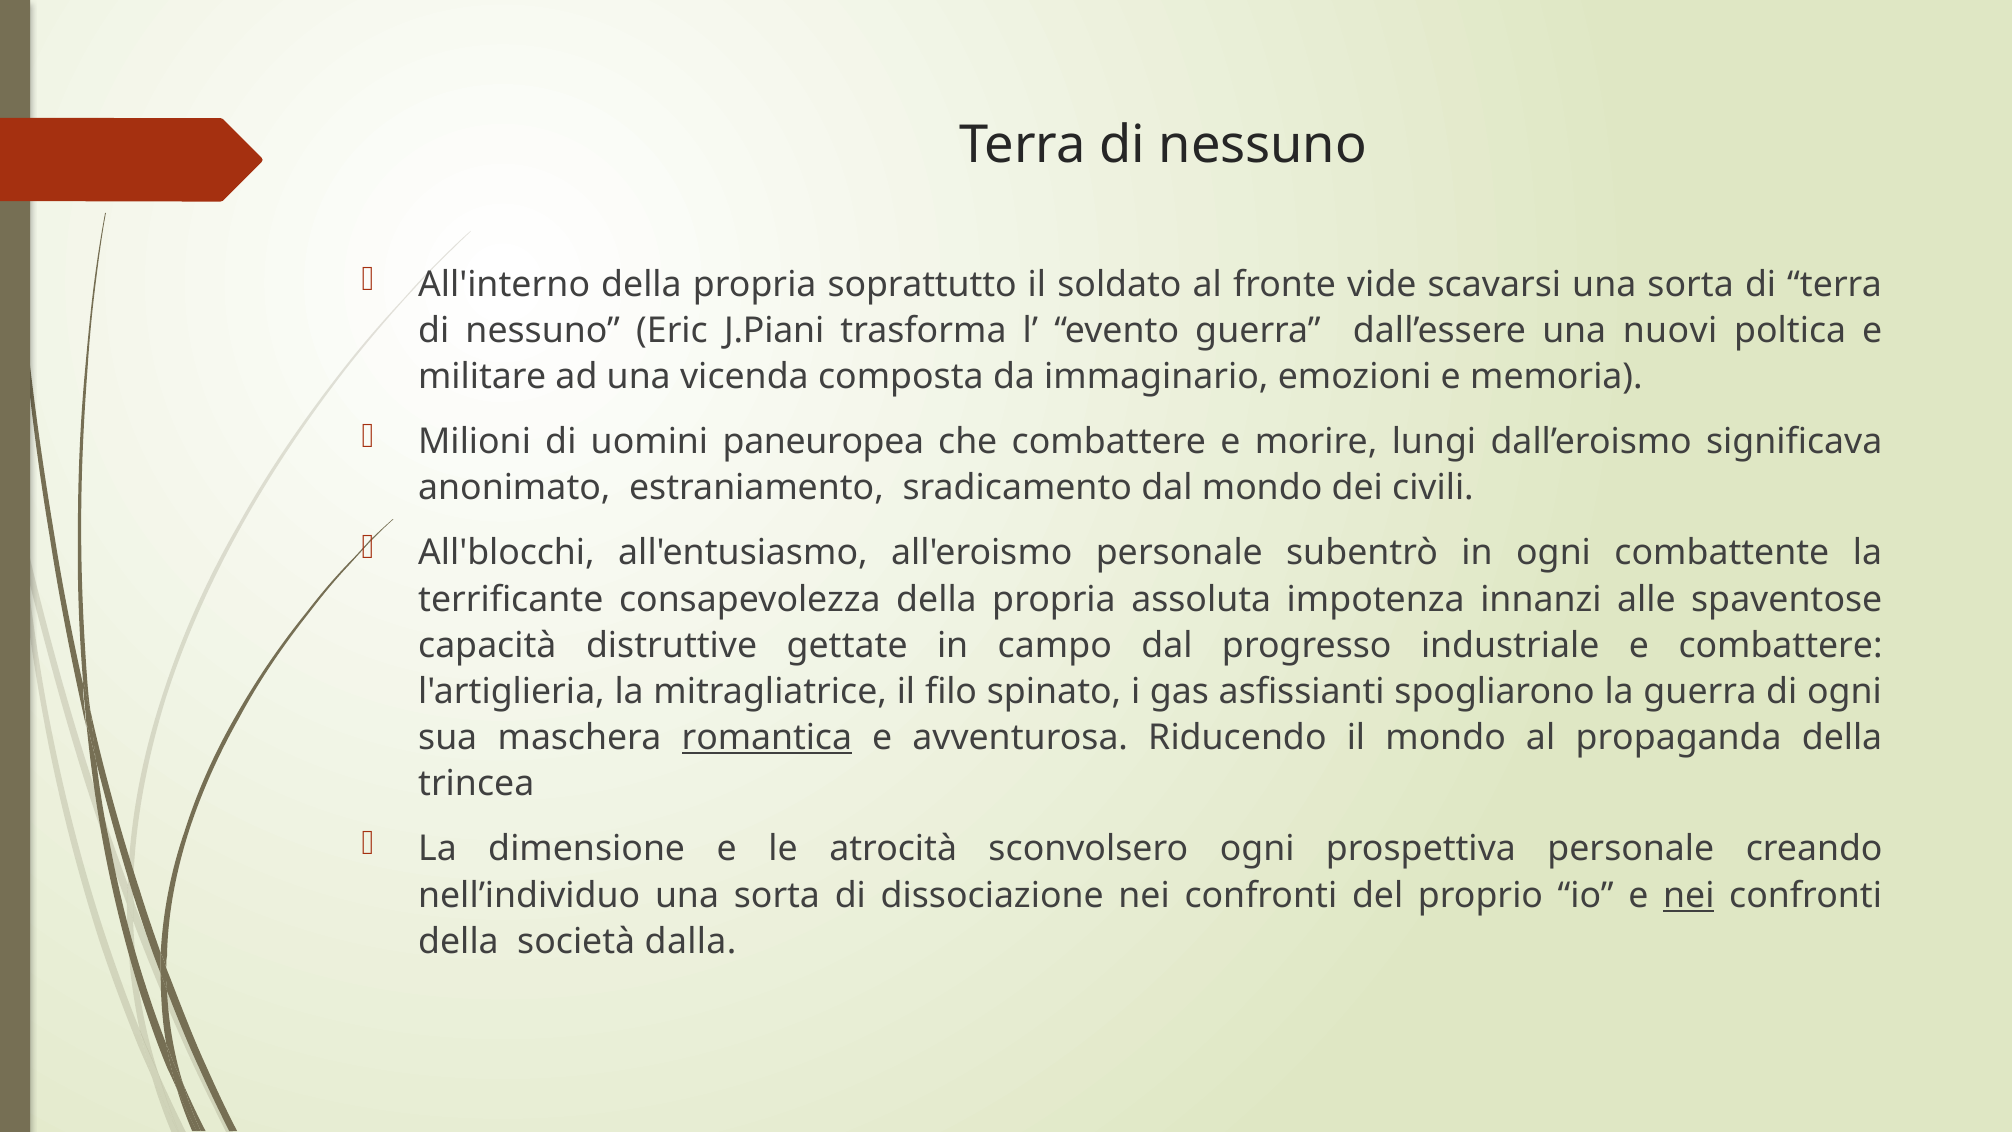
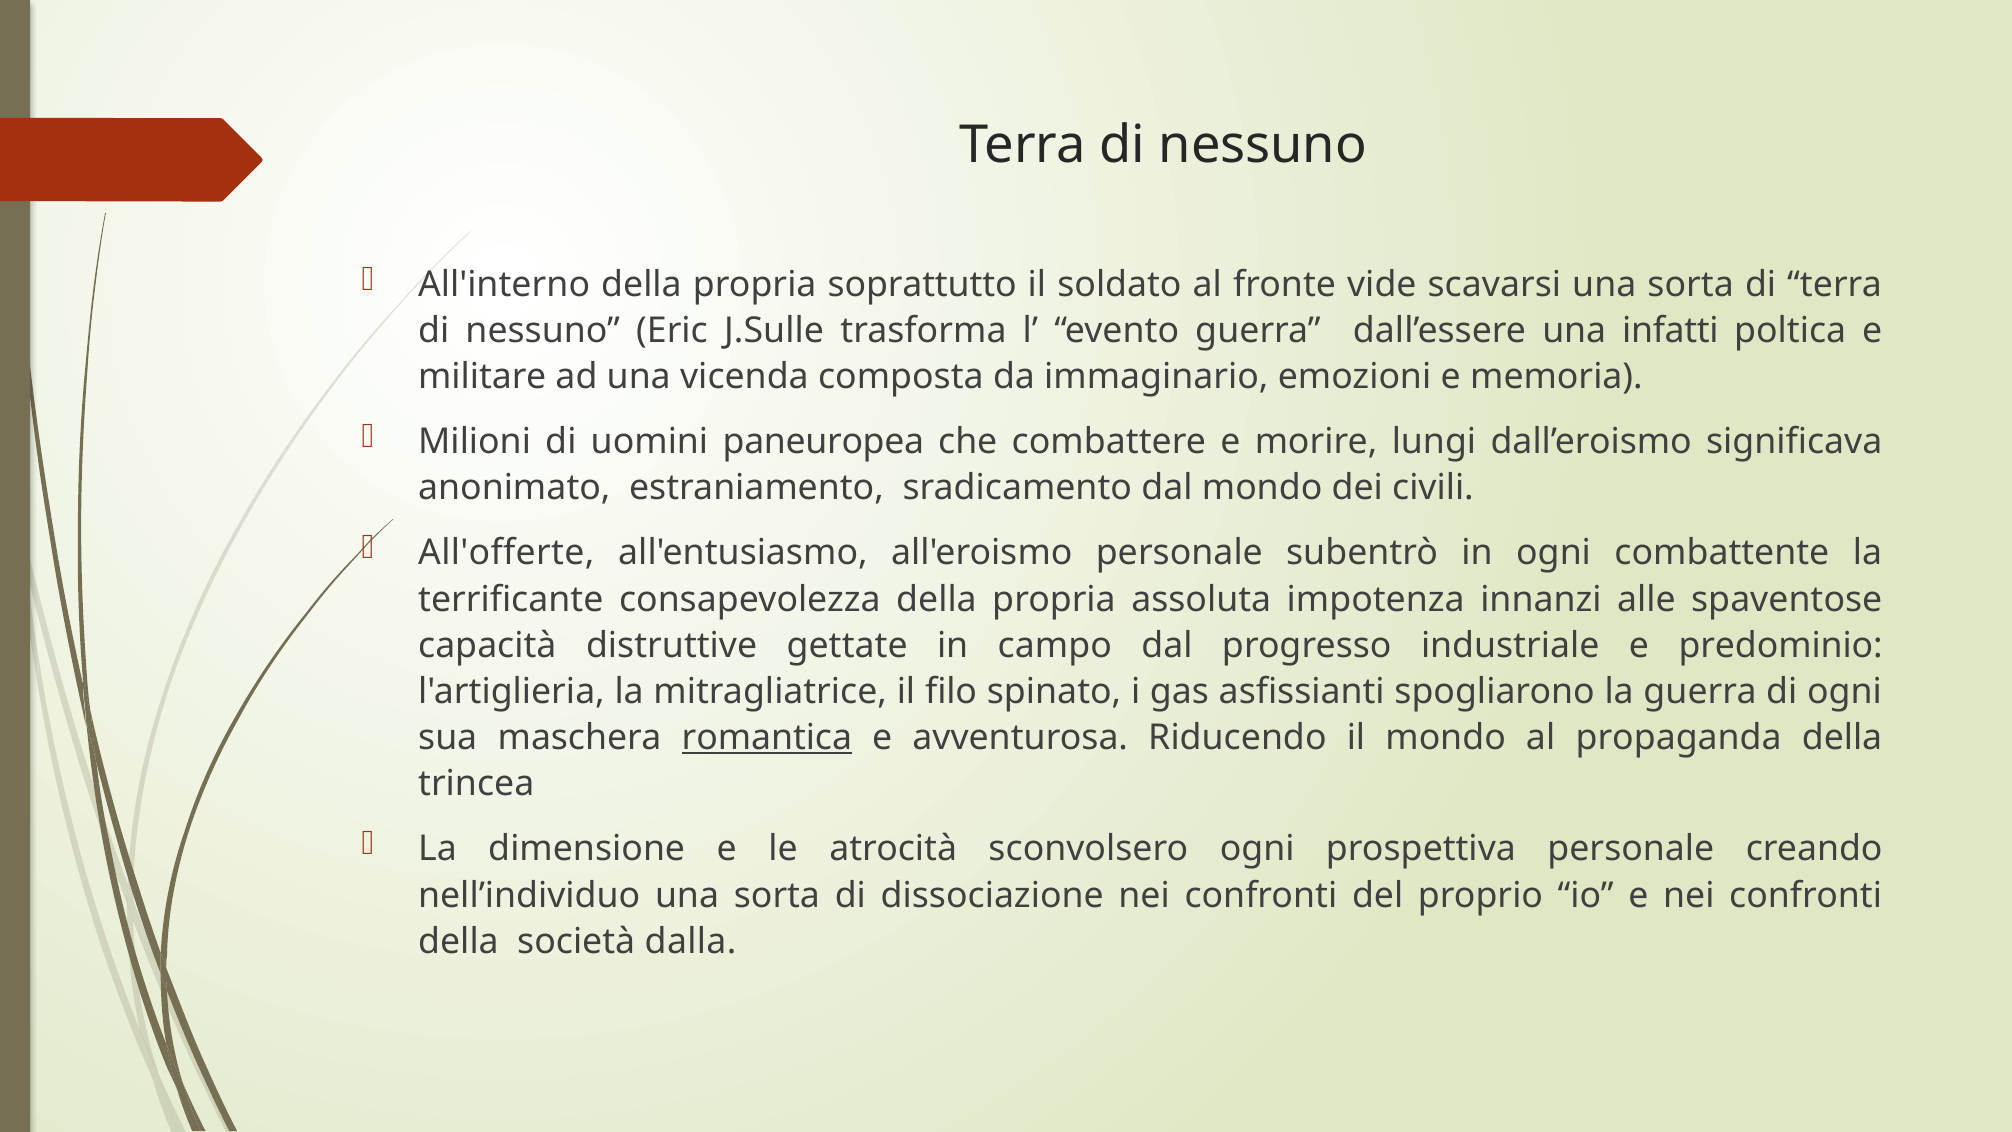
J.Piani: J.Piani -> J.Sulle
nuovi: nuovi -> infatti
All'blocchi: All'blocchi -> All'offerte
e combattere: combattere -> predominio
nei at (1689, 895) underline: present -> none
